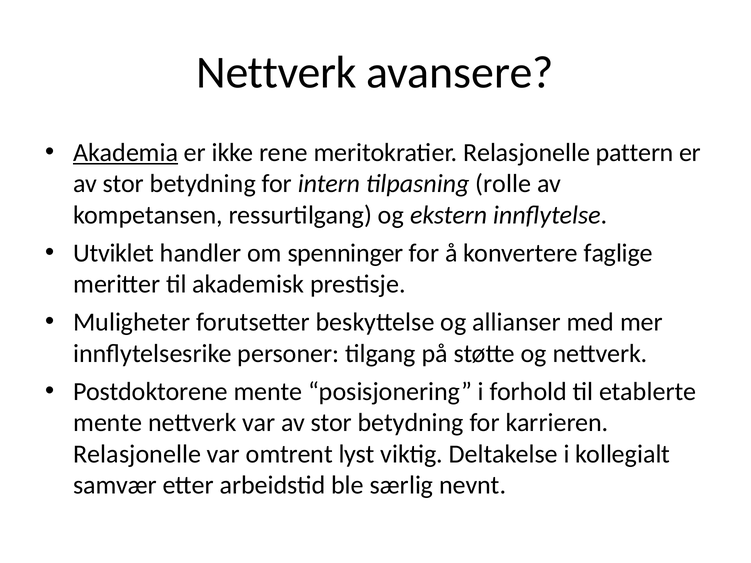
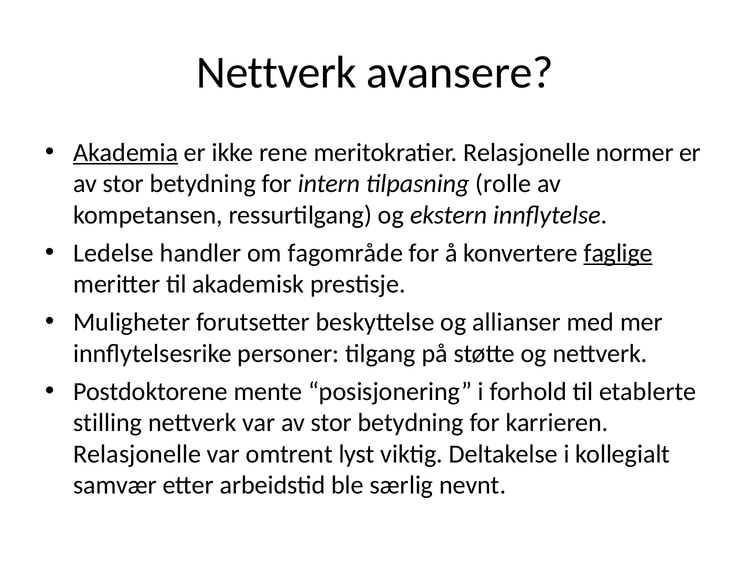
pattern: pattern -> normer
Utviklet: Utviklet -> Ledelse
spenninger: spenninger -> fagområde
faglige underline: none -> present
mente at (108, 423): mente -> stilling
